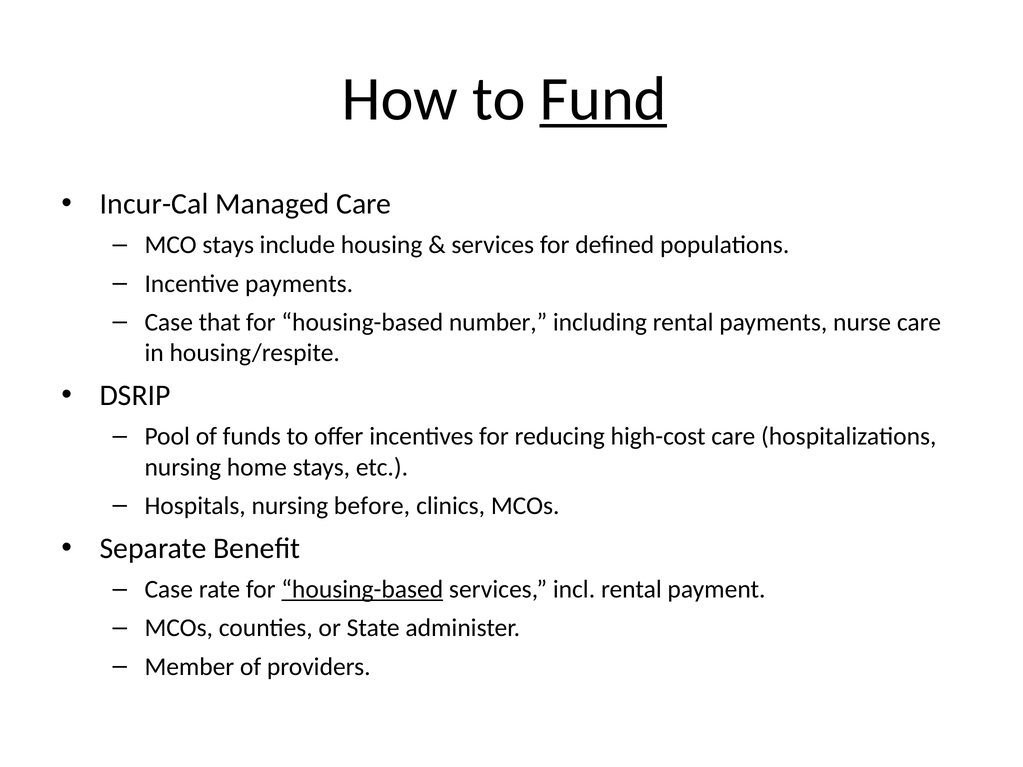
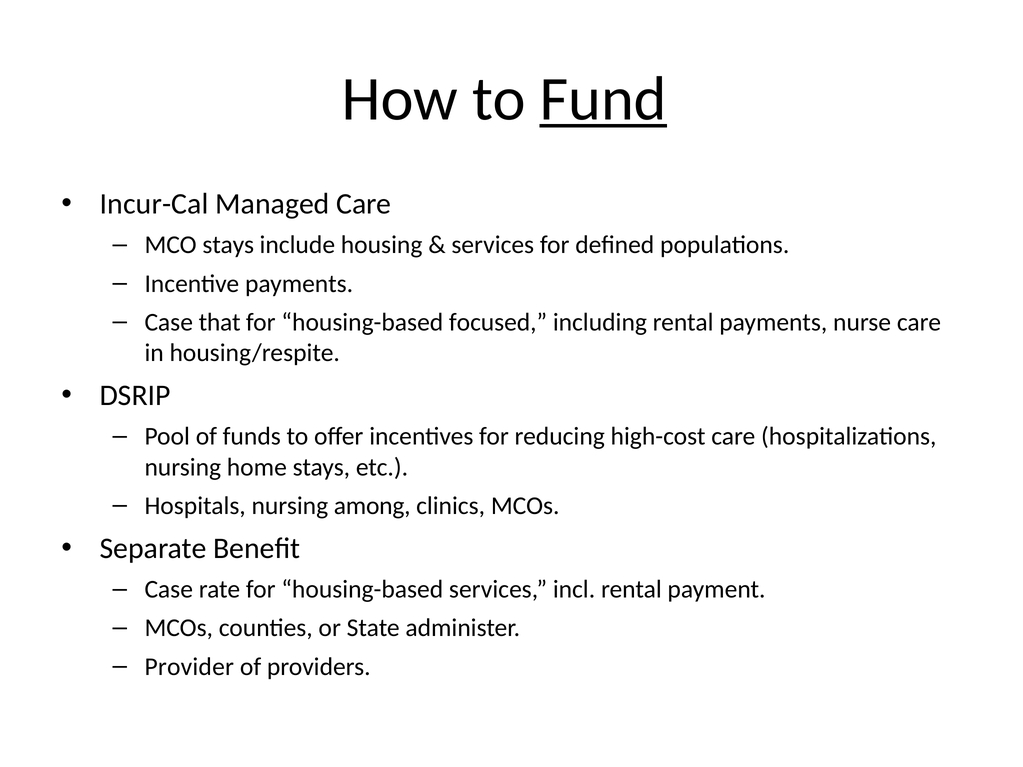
number: number -> focused
before: before -> among
housing-based at (362, 590) underline: present -> none
Member: Member -> Provider
